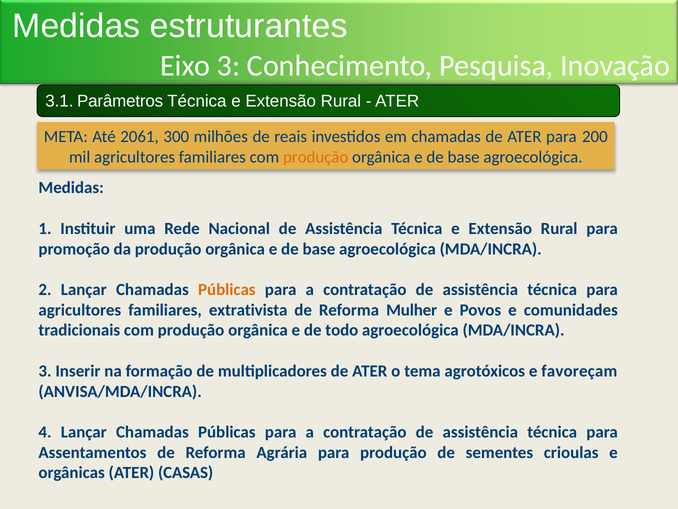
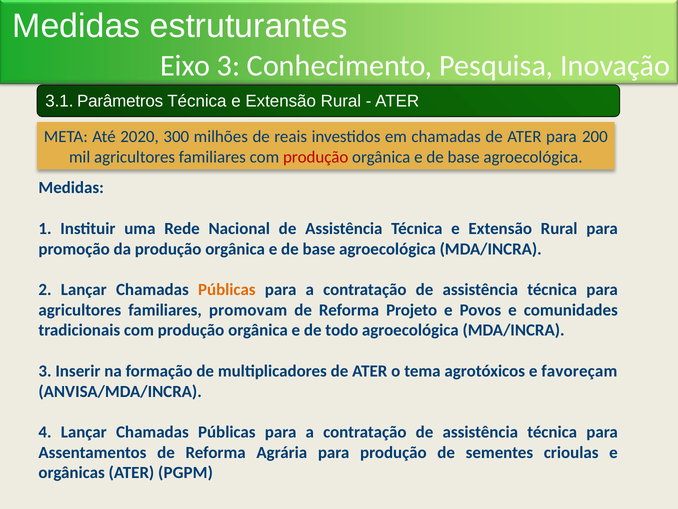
2061: 2061 -> 2020
produção at (316, 157) colour: orange -> red
extrativista: extrativista -> promovam
Mulher: Mulher -> Projeto
CASAS: CASAS -> PGPM
